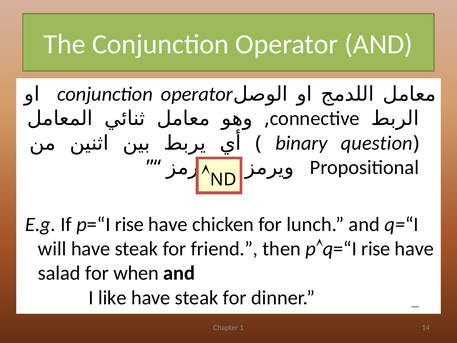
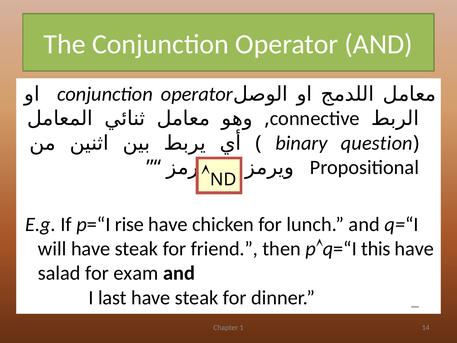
pq=“I rise: rise -> this
when: when -> exam
like: like -> last
